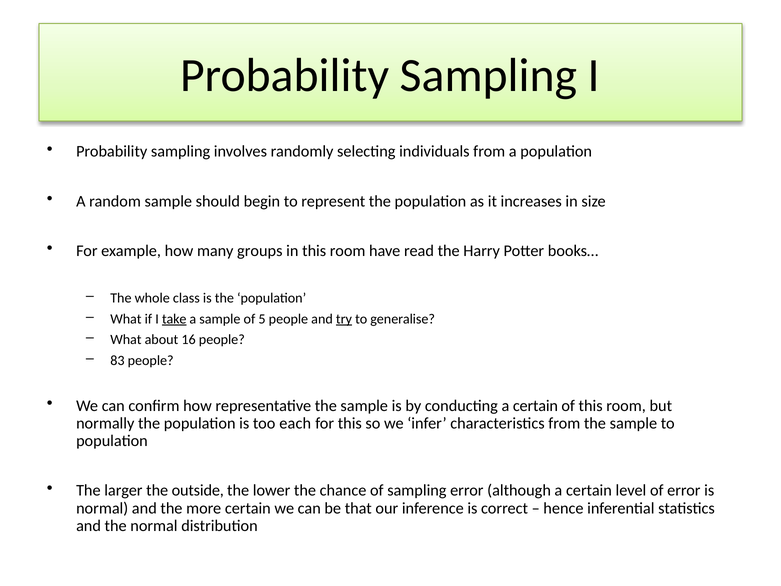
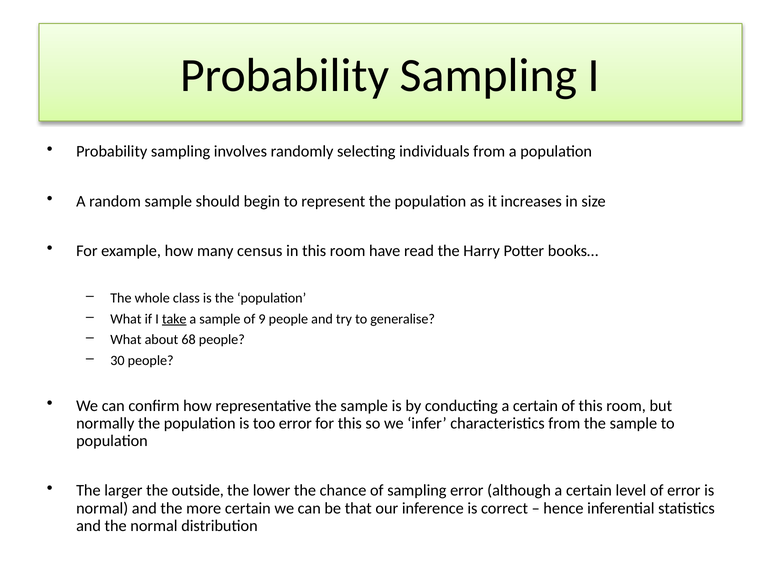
groups: groups -> census
5: 5 -> 9
try underline: present -> none
16: 16 -> 68
83: 83 -> 30
too each: each -> error
